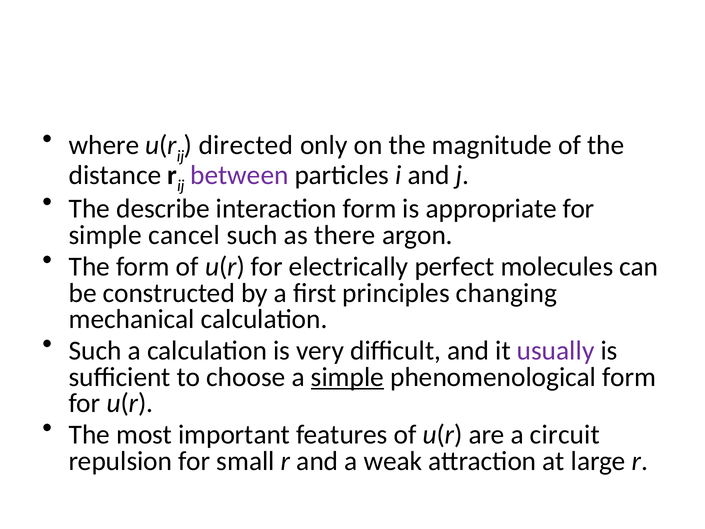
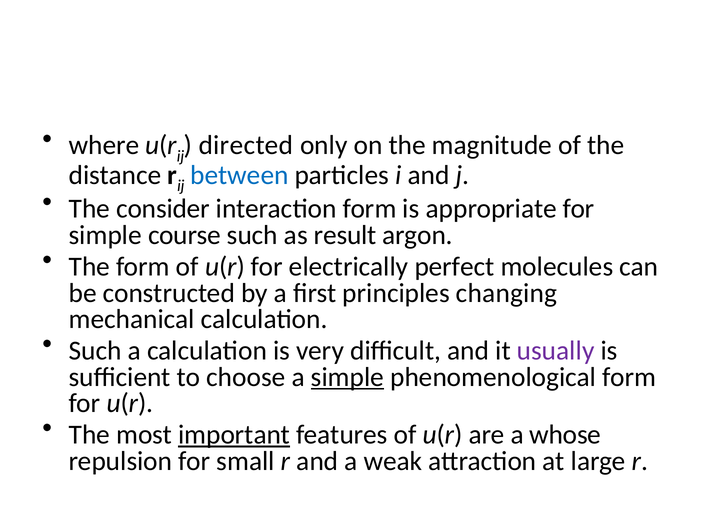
between colour: purple -> blue
describe: describe -> consider
cancel: cancel -> course
there: there -> result
important underline: none -> present
circuit: circuit -> whose
